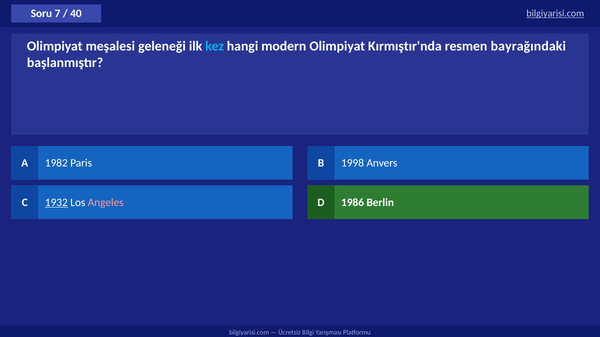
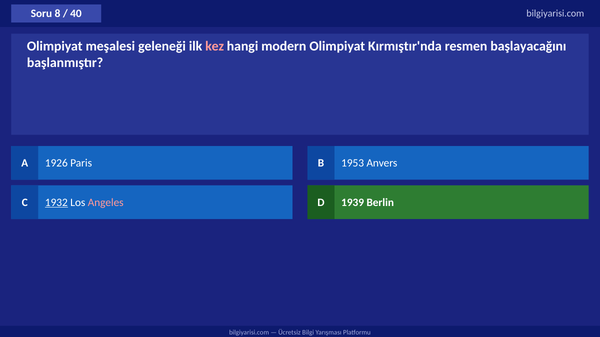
7: 7 -> 8
bilgiyarisi.com at (555, 14) underline: present -> none
kez colour: light blue -> pink
bayrağındaki: bayrağındaki -> başlayacağını
1982: 1982 -> 1926
1998: 1998 -> 1953
1986: 1986 -> 1939
